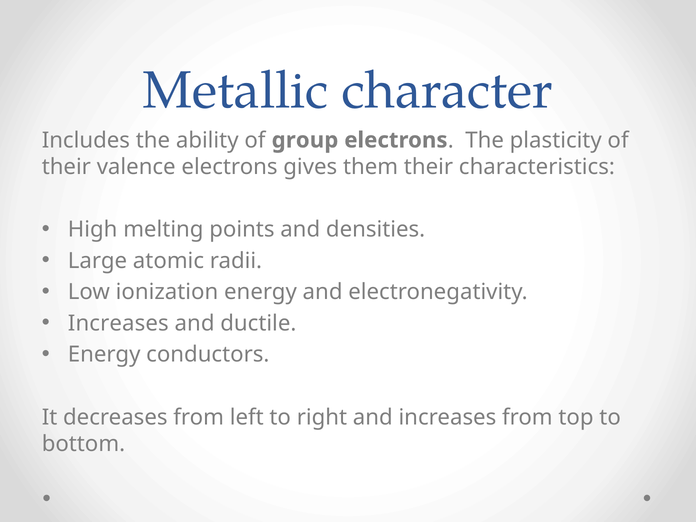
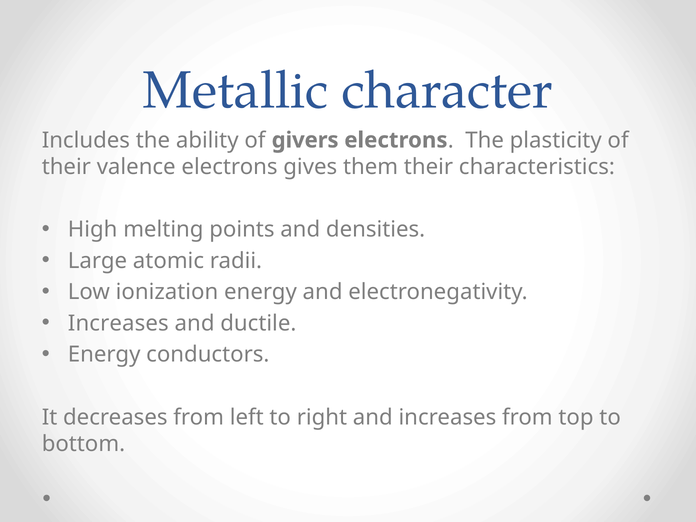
group: group -> givers
